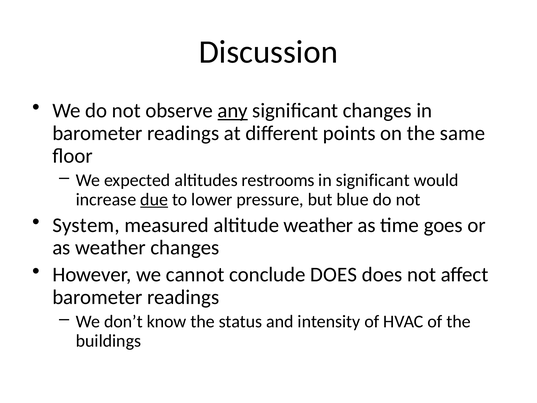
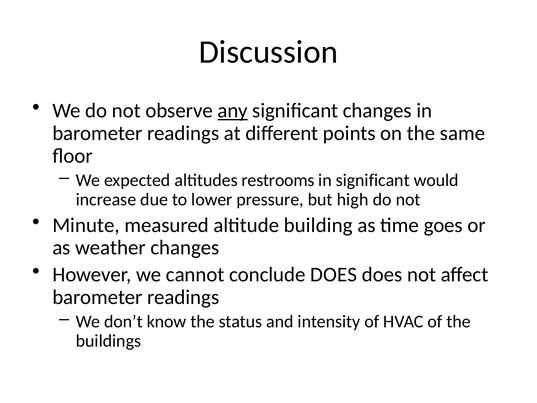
due underline: present -> none
blue: blue -> high
System: System -> Minute
altitude weather: weather -> building
